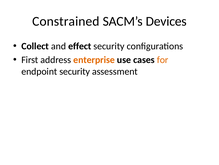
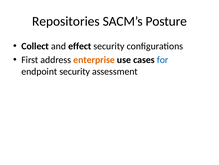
Constrained: Constrained -> Repositories
Devices: Devices -> Posture
for colour: orange -> blue
